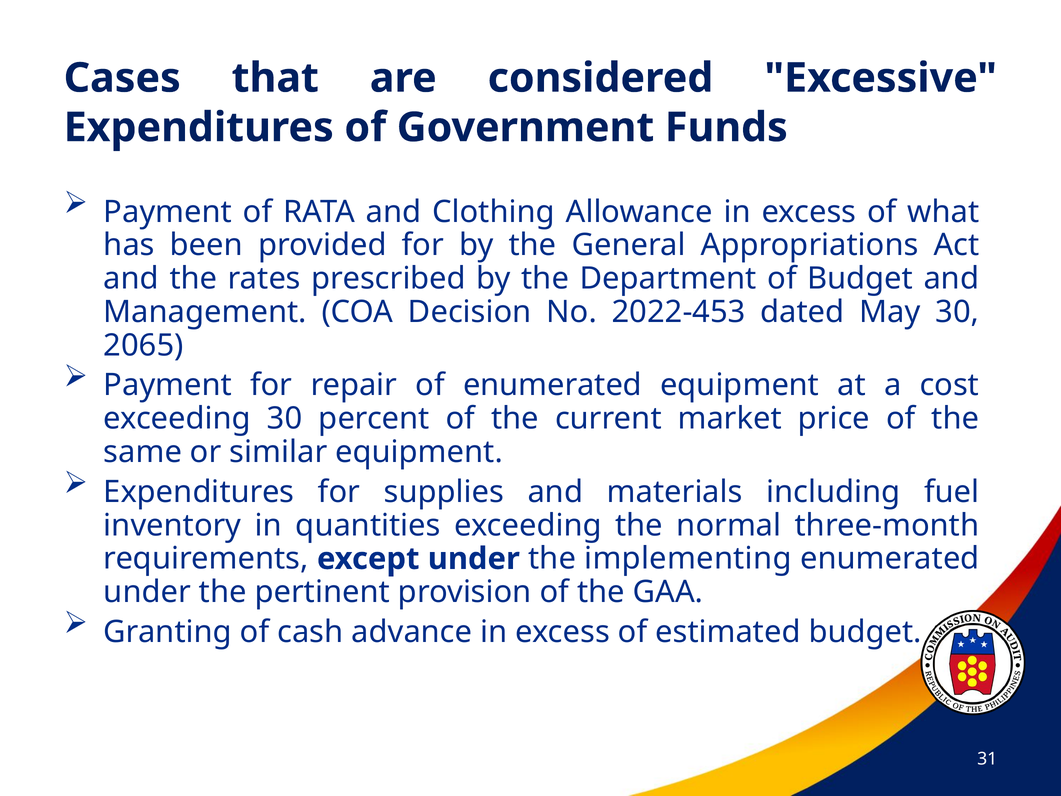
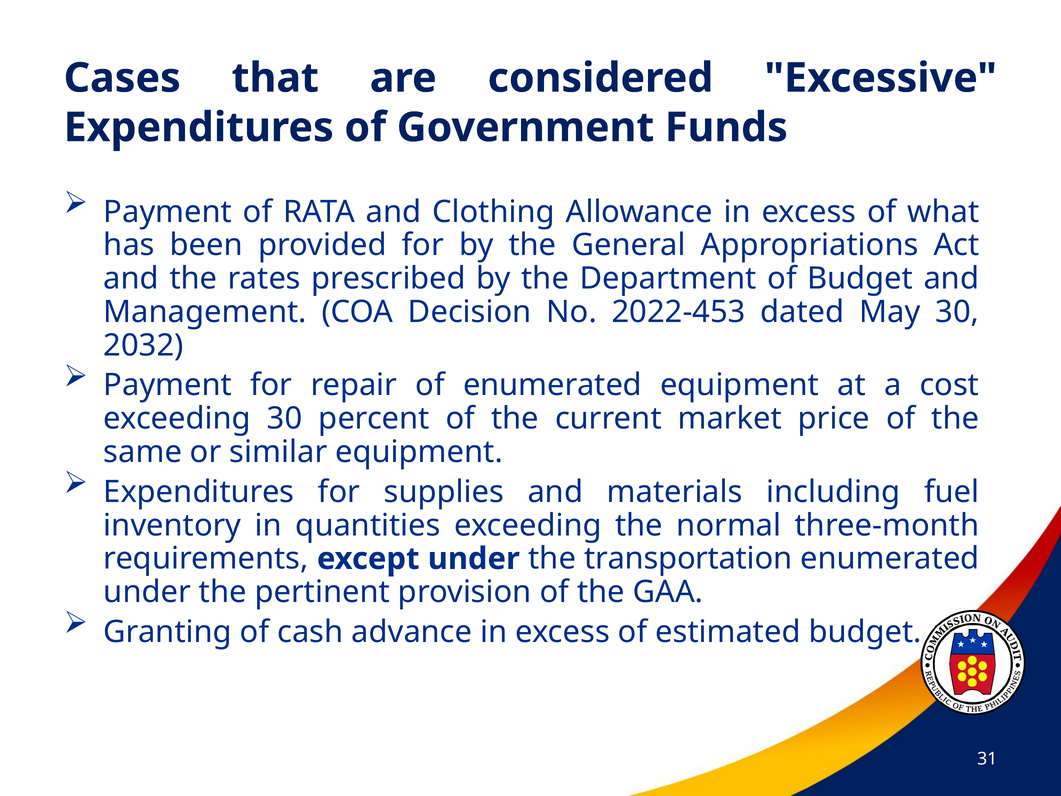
2065: 2065 -> 2032
implementing: implementing -> transportation
